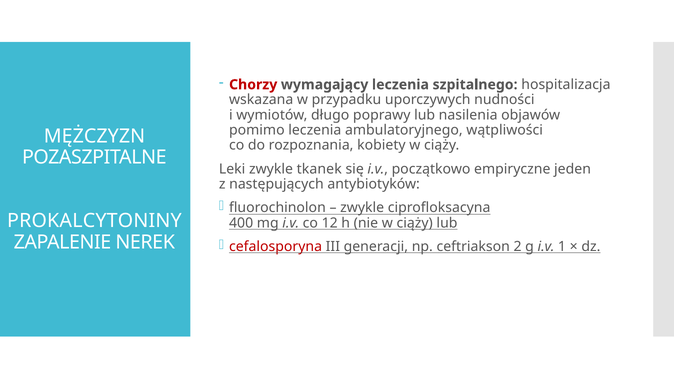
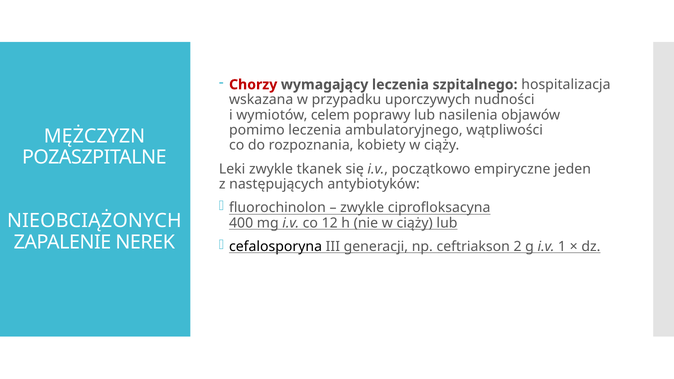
długo: długo -> celem
PROKALCYTONINY: PROKALCYTONINY -> NIEOBCIĄŻONYCH
cefalosporyna colour: red -> black
